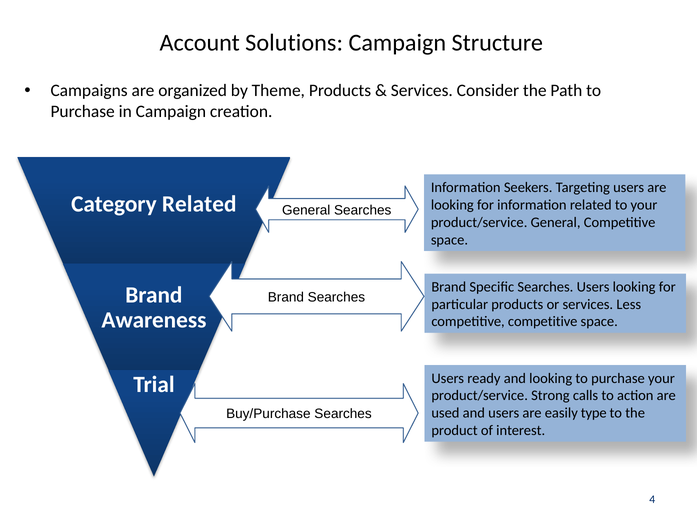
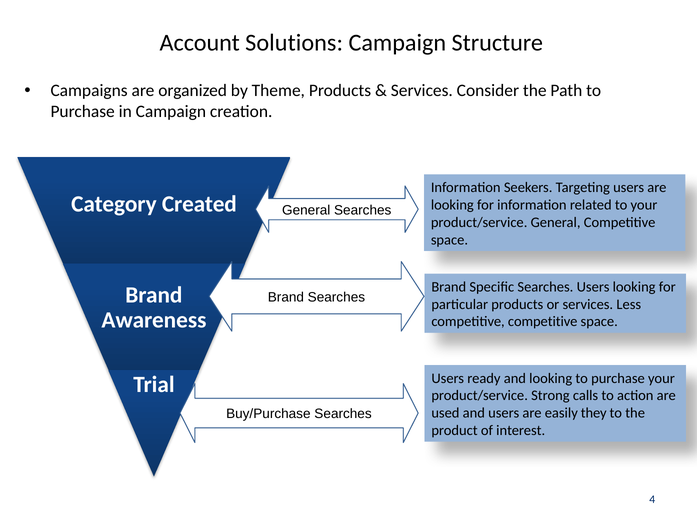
Related at (199, 204): Related -> Created
type: type -> they
